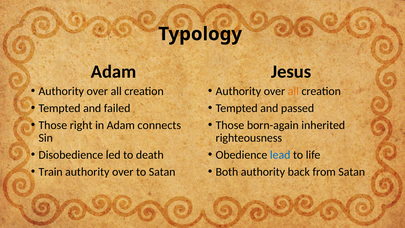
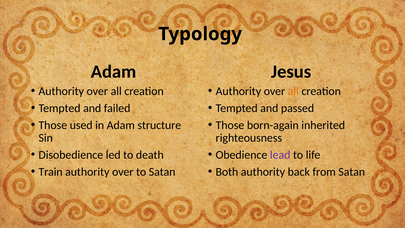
right: right -> used
connects: connects -> structure
lead colour: blue -> purple
